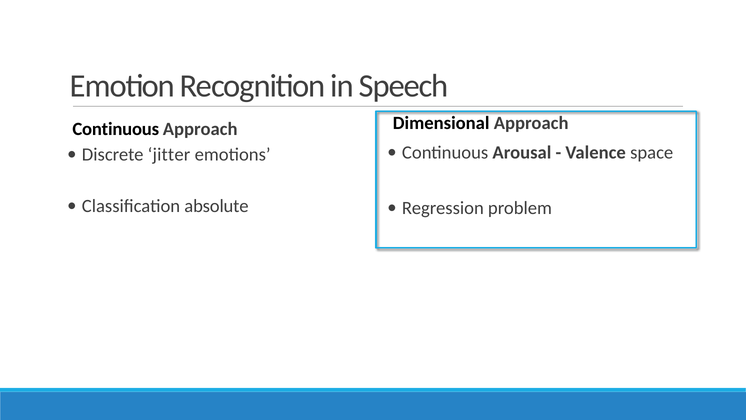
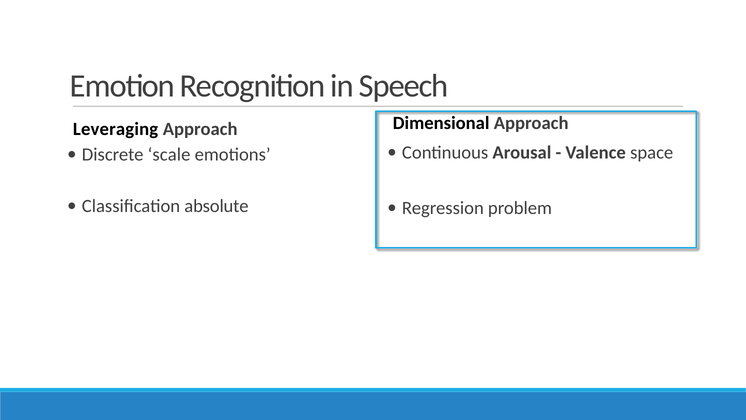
Continuous at (116, 129): Continuous -> Leveraging
jitter: jitter -> scale
